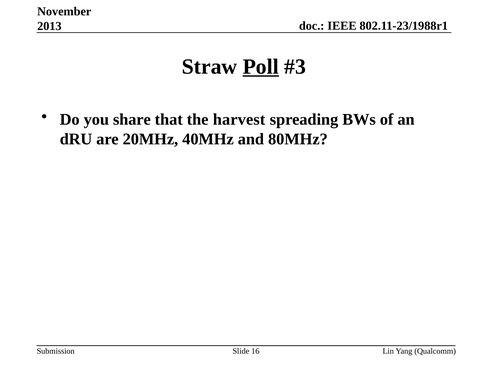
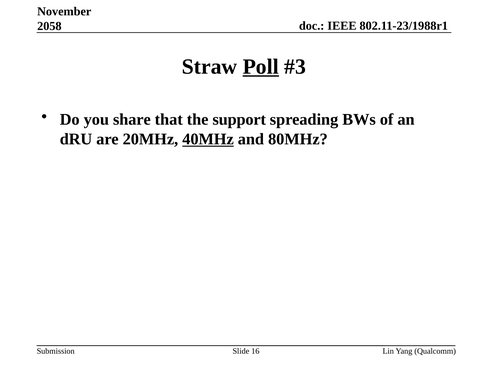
2013: 2013 -> 2058
harvest: harvest -> support
40MHz underline: none -> present
